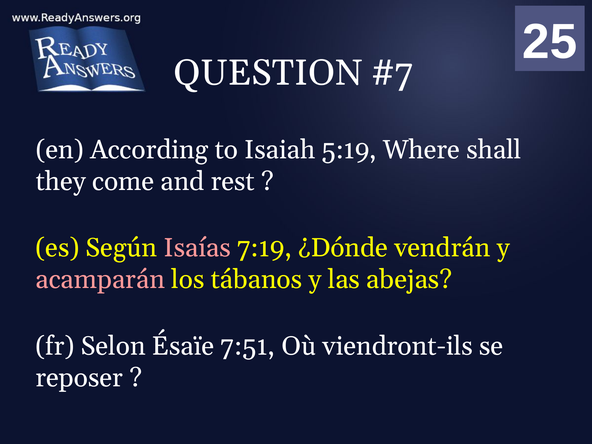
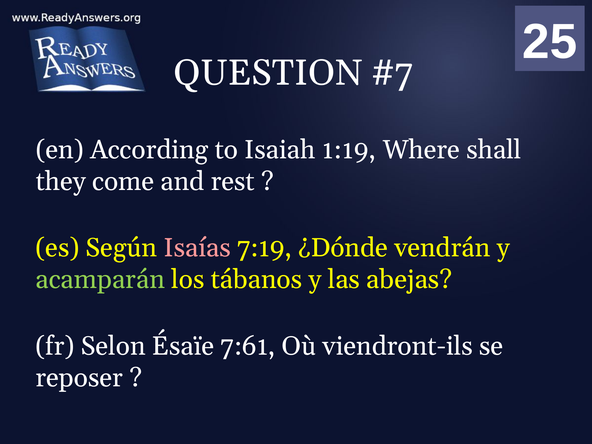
5:19: 5:19 -> 1:19
acamparán colour: pink -> light green
7:51: 7:51 -> 7:61
